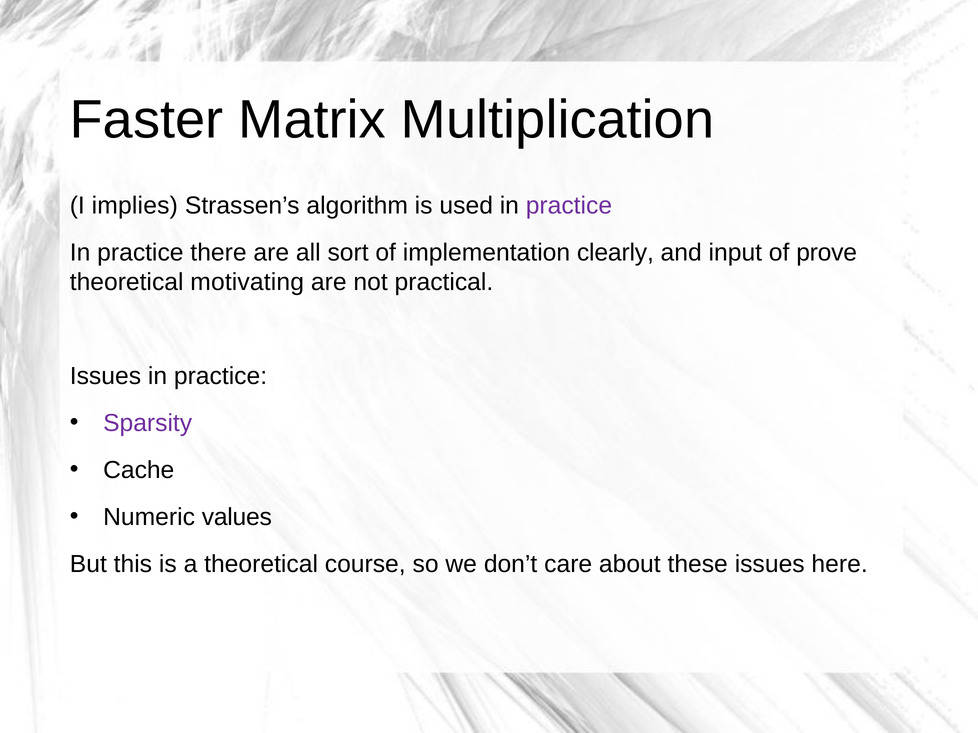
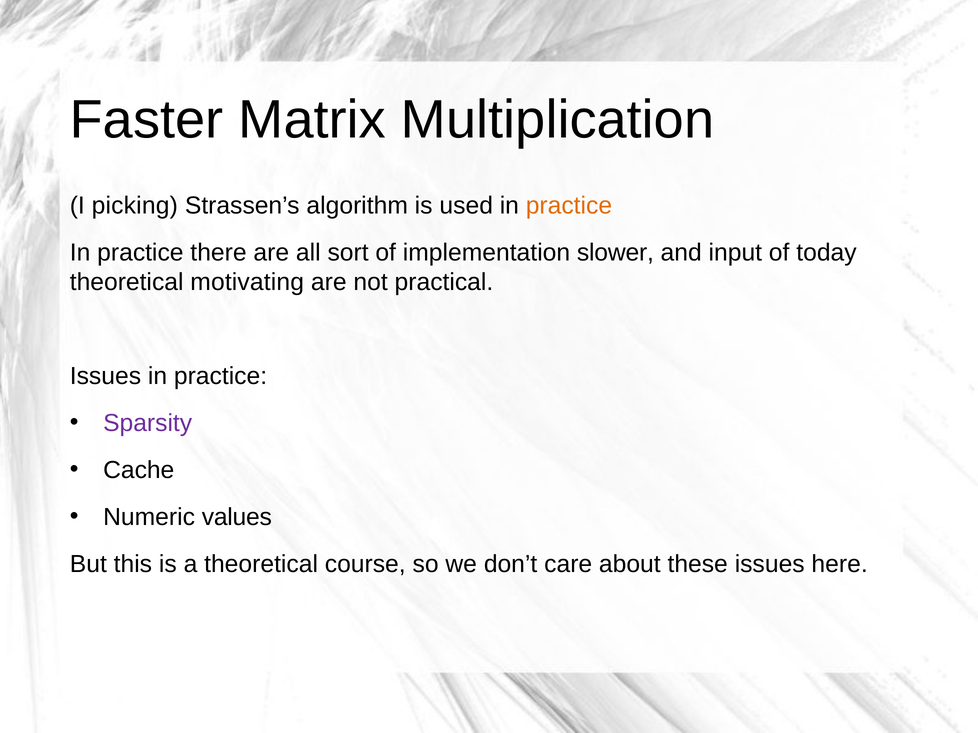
implies: implies -> picking
practice at (569, 206) colour: purple -> orange
clearly: clearly -> slower
prove: prove -> today
